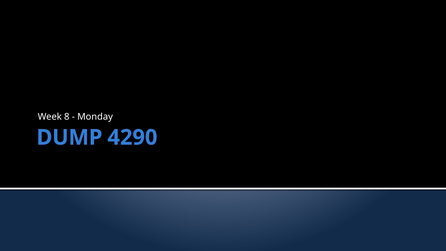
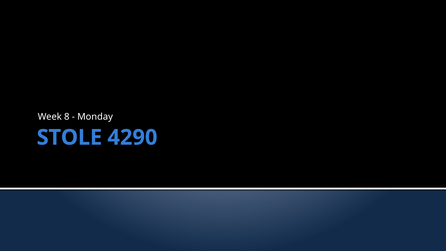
DUMP: DUMP -> STOLE
